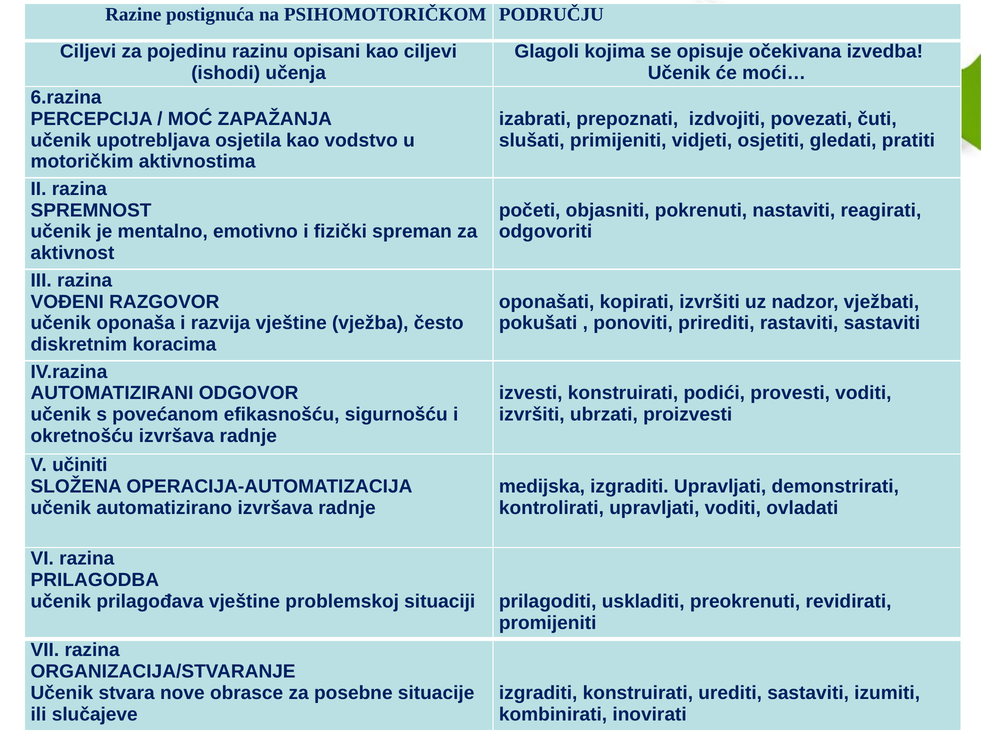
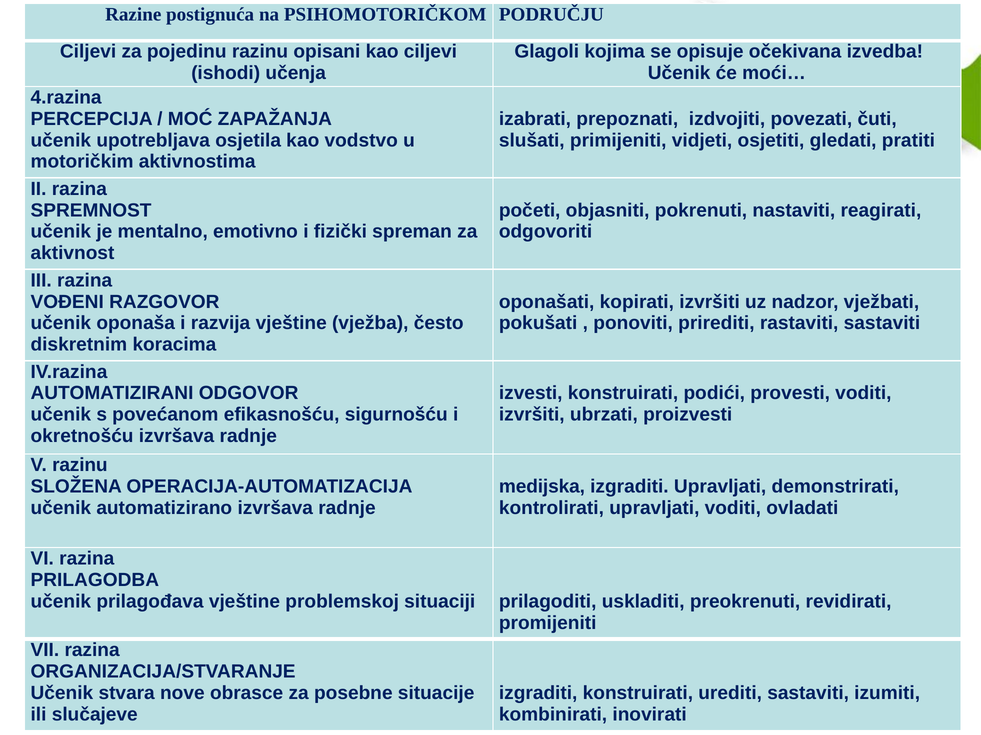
6.razina: 6.razina -> 4.razina
V učiniti: učiniti -> razinu
